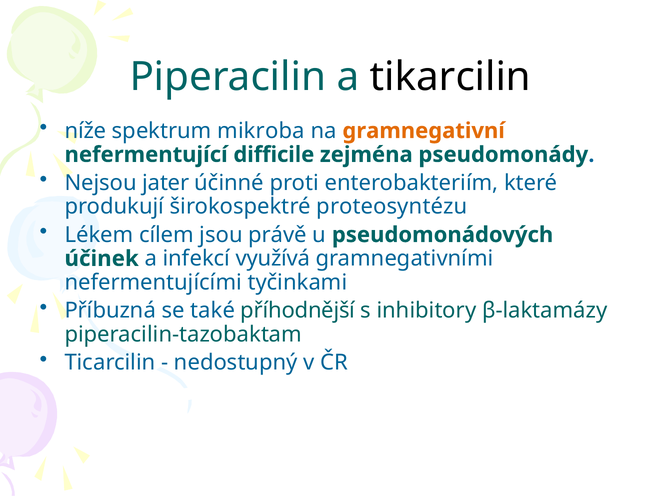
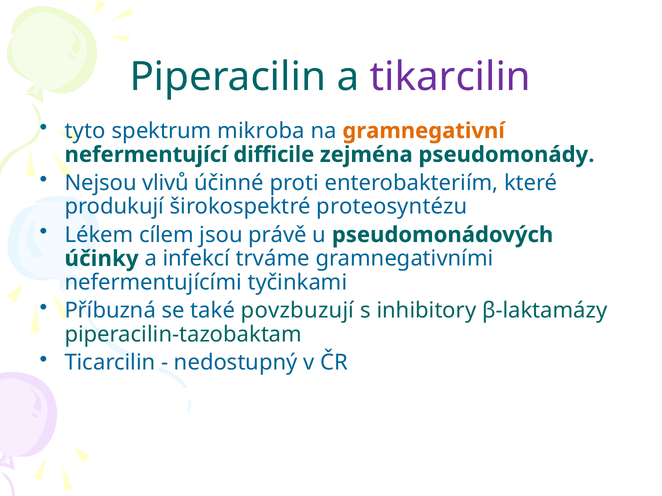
tikarcilin colour: black -> purple
níže: níže -> tyto
jater: jater -> vlivů
účinek: účinek -> účinky
využívá: využívá -> trváme
příhodnější: příhodnější -> povzbuzují
